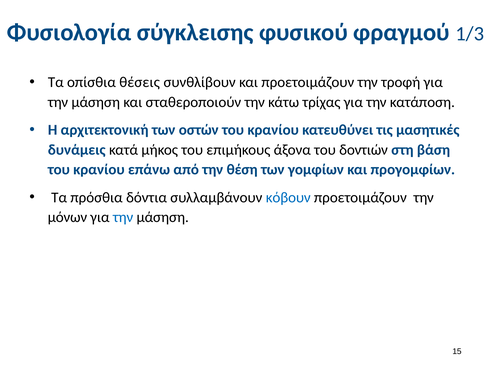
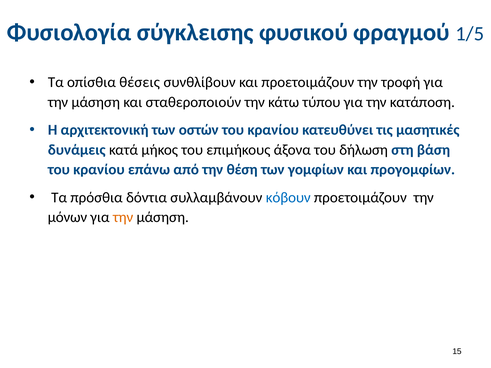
1/3: 1/3 -> 1/5
τρίχας: τρίχας -> τύπου
δοντιών: δοντιών -> δήλωση
την at (123, 217) colour: blue -> orange
